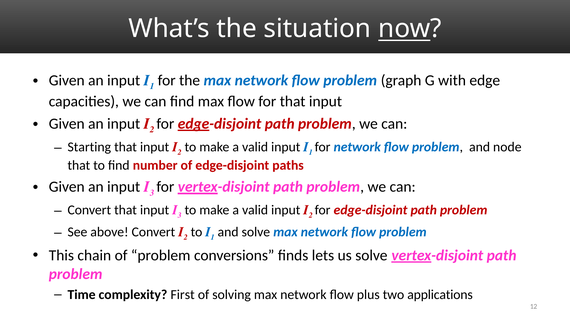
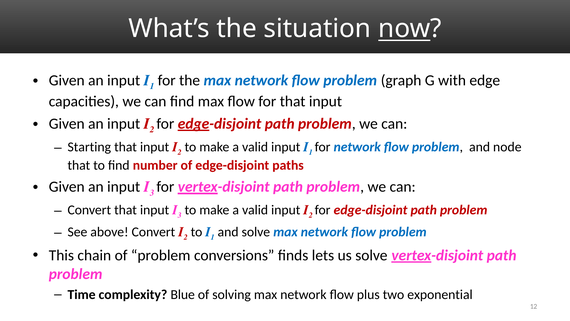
First: First -> Blue
applications: applications -> exponential
